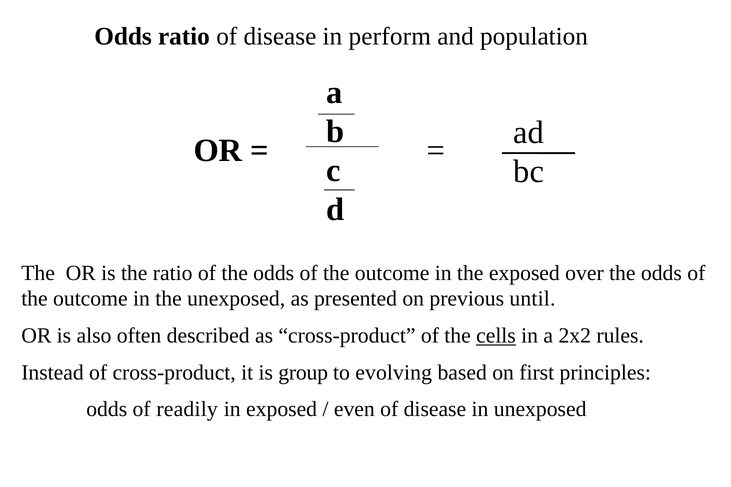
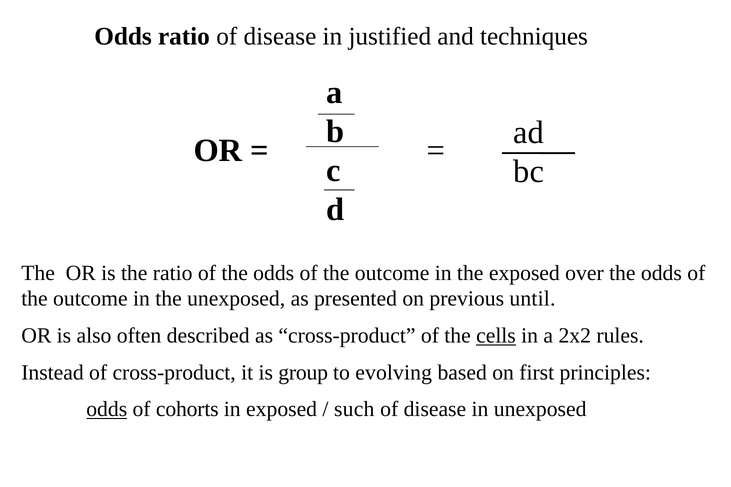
perform: perform -> justified
population: population -> techniques
odds at (107, 409) underline: none -> present
readily: readily -> cohorts
even: even -> such
